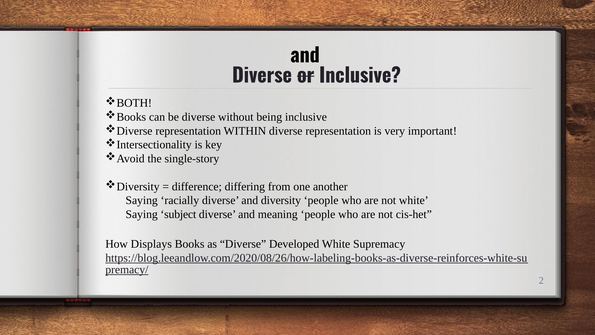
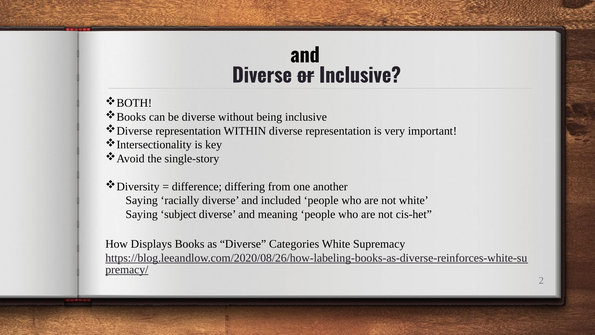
diversity: diversity -> included
Developed: Developed -> Categories
